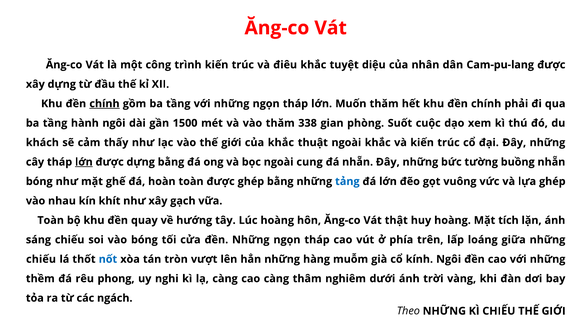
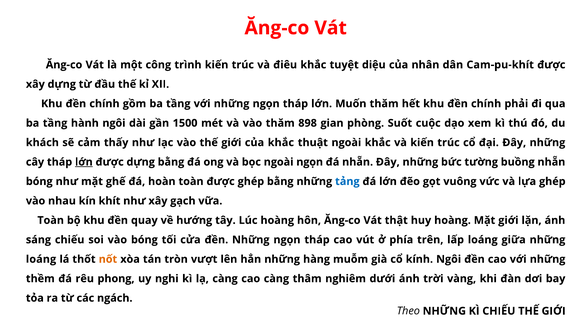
Cam-pu-lang: Cam-pu-lang -> Cam-pu-khít
chính at (104, 104) underline: present -> none
338: 338 -> 898
ngoài cung: cung -> ngọn
Mặt tích: tích -> giới
chiếu at (41, 260): chiếu -> loáng
nốt colour: blue -> orange
